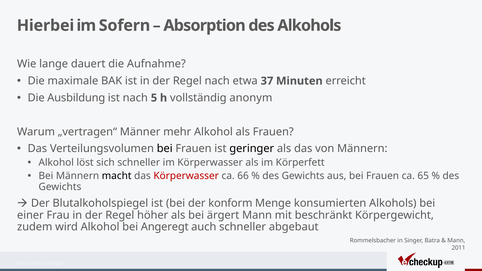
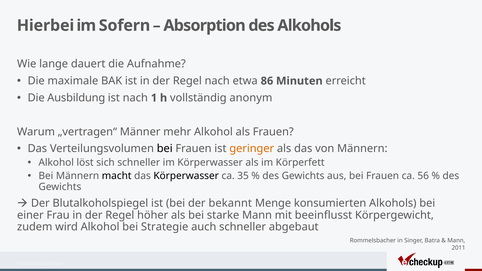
37: 37 -> 86
5: 5 -> 1
geringer colour: black -> orange
Körperwasser at (186, 176) colour: red -> black
66: 66 -> 35
65: 65 -> 56
konform: konform -> bekannt
ärgert: ärgert -> starke
beschränkt: beschränkt -> beeinflusst
Angeregt: Angeregt -> Strategie
